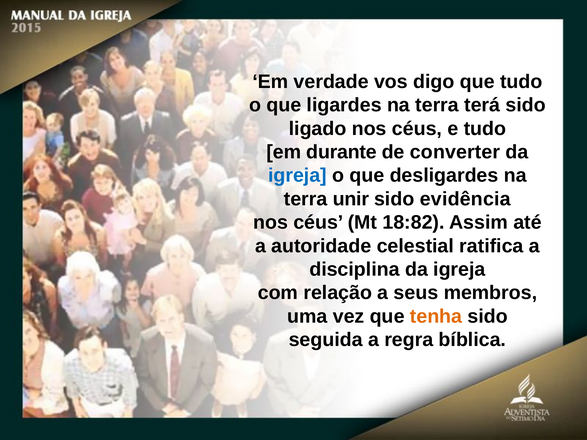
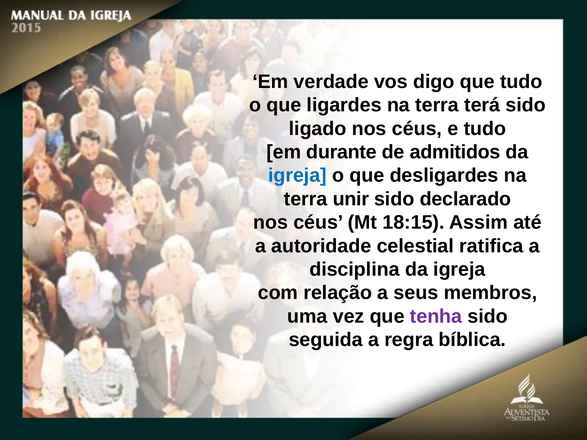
converter: converter -> admitidos
evidência: evidência -> declarado
18:82: 18:82 -> 18:15
tenha colour: orange -> purple
